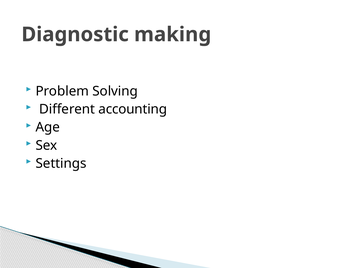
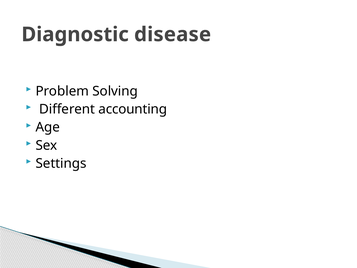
making: making -> disease
